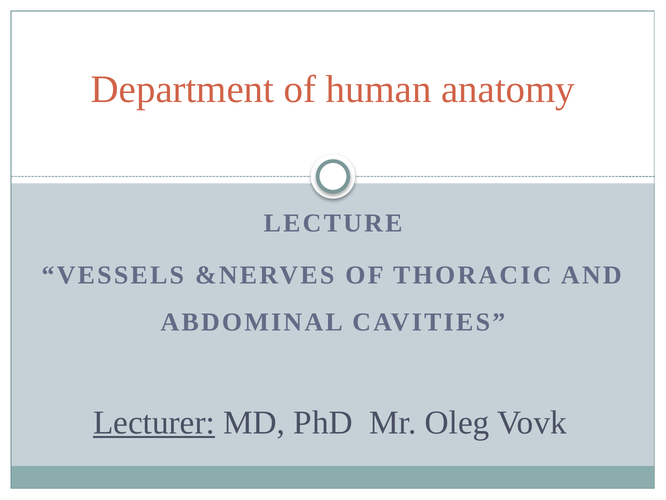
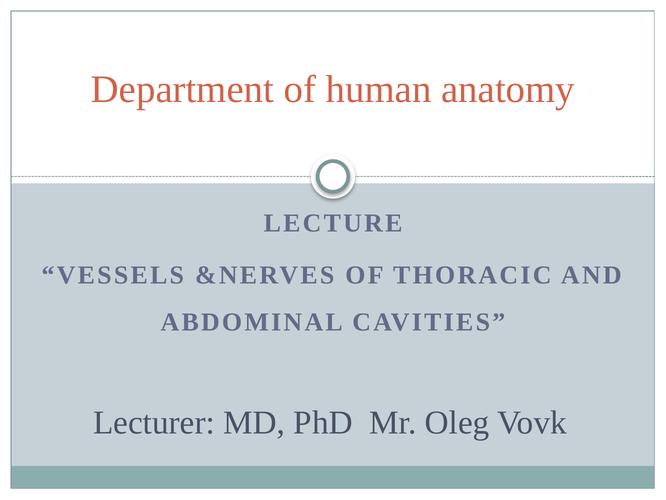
Lecturer underline: present -> none
